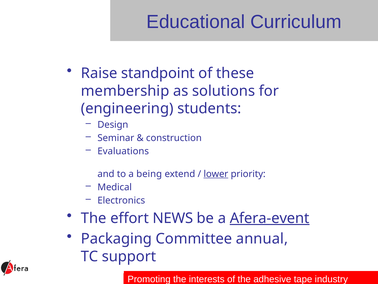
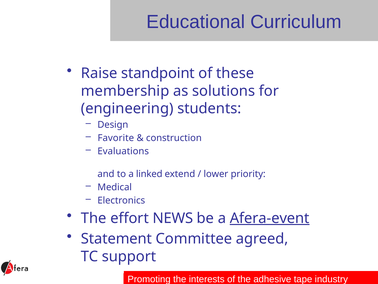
Seminar: Seminar -> Favorite
being: being -> linked
lower underline: present -> none
Packaging: Packaging -> Statement
annual: annual -> agreed
